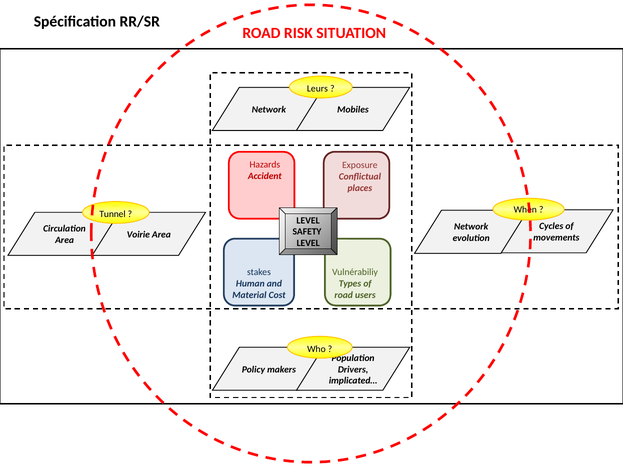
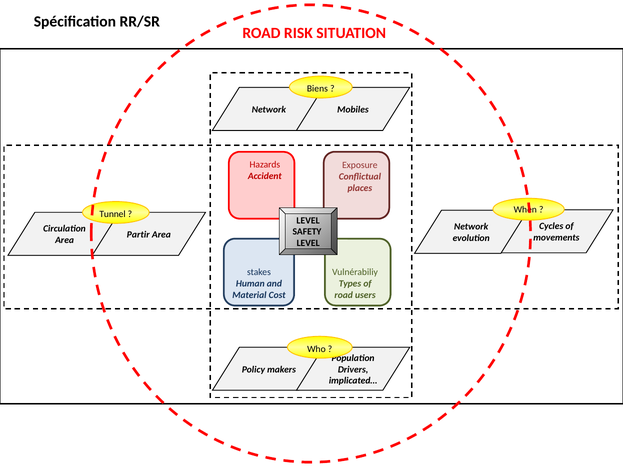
Leurs: Leurs -> Biens
Voirie: Voirie -> Partir
